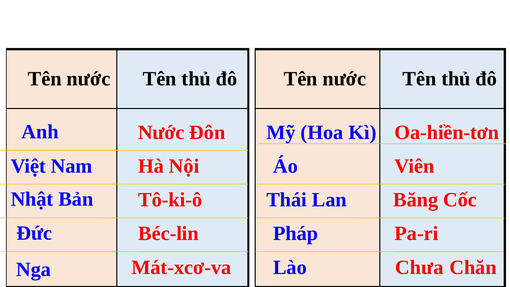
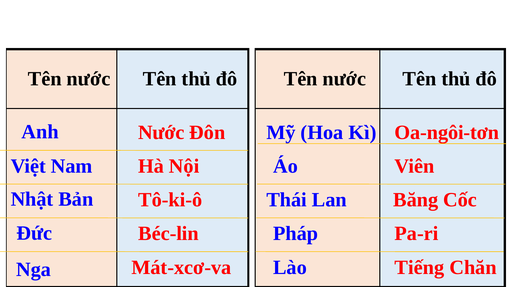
Oa-hiền-tơn: Oa-hiền-tơn -> Oa-ngôi-tơn
Chưa: Chưa -> Tiếng
